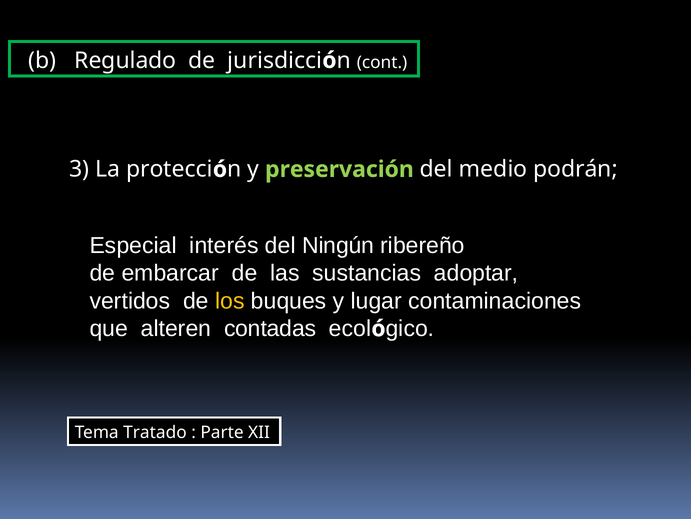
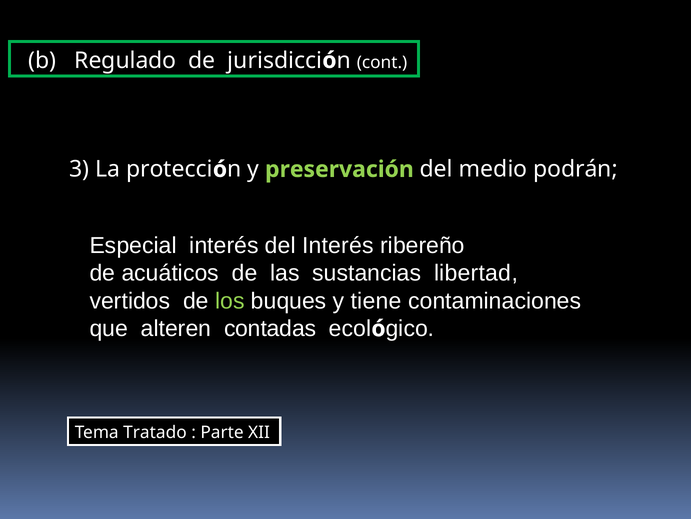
del Ningún: Ningún -> Interés
embarcar: embarcar -> acuáticos
adoptar: adoptar -> libertad
los colour: yellow -> light green
lugar: lugar -> tiene
